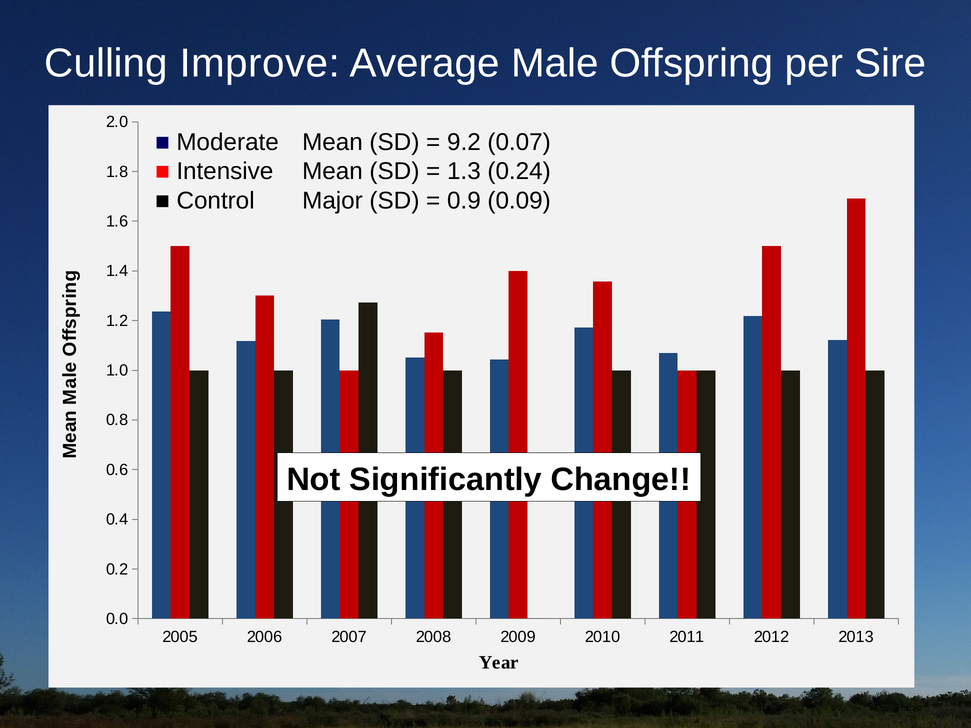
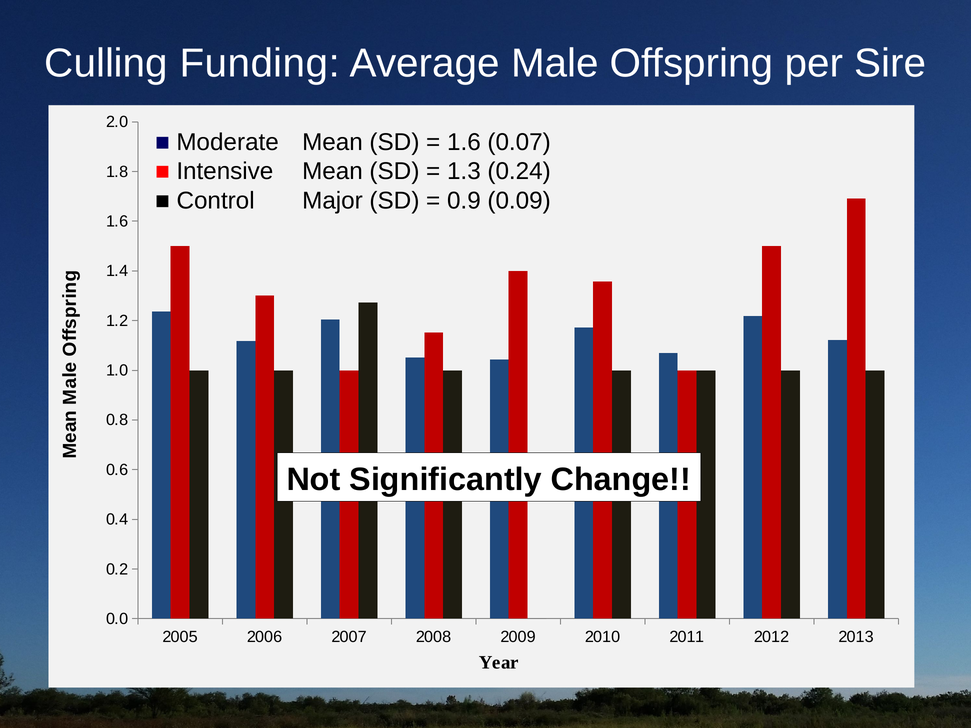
Improve: Improve -> Funding
9.2 at (464, 142): 9.2 -> 1.6
